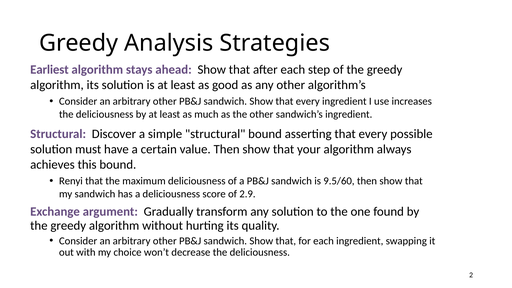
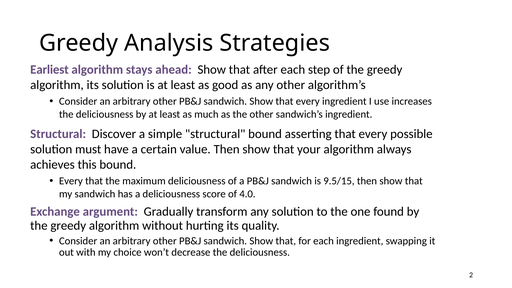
Renyi at (71, 181): Renyi -> Every
9.5/60: 9.5/60 -> 9.5/15
2.9: 2.9 -> 4.0
